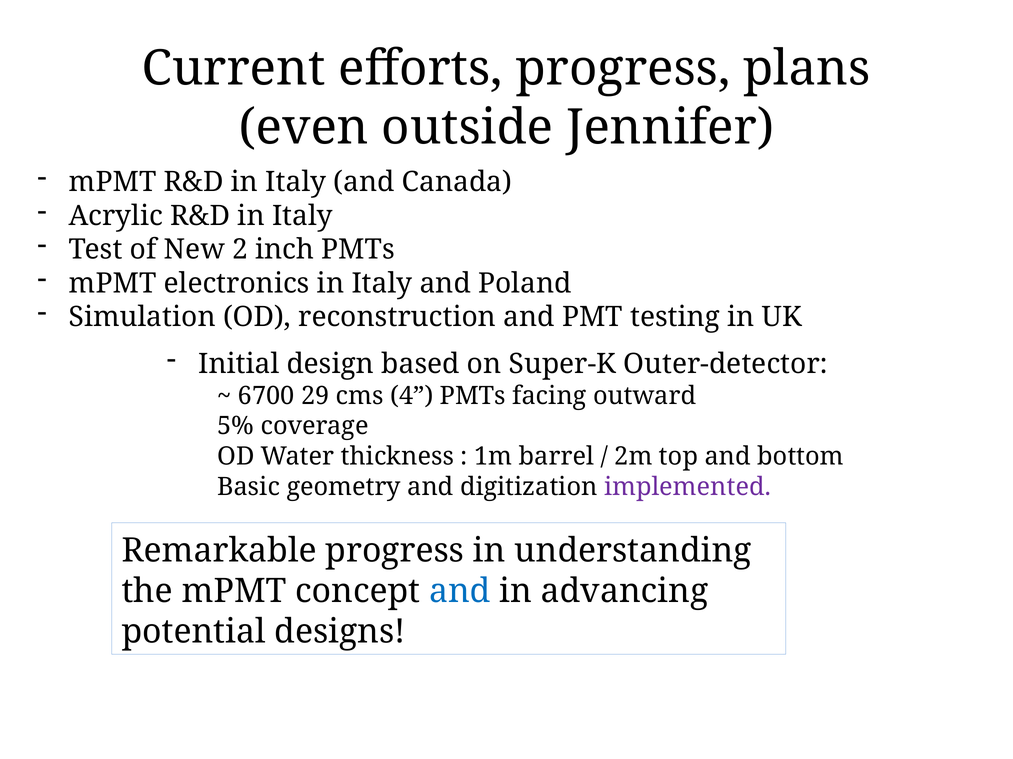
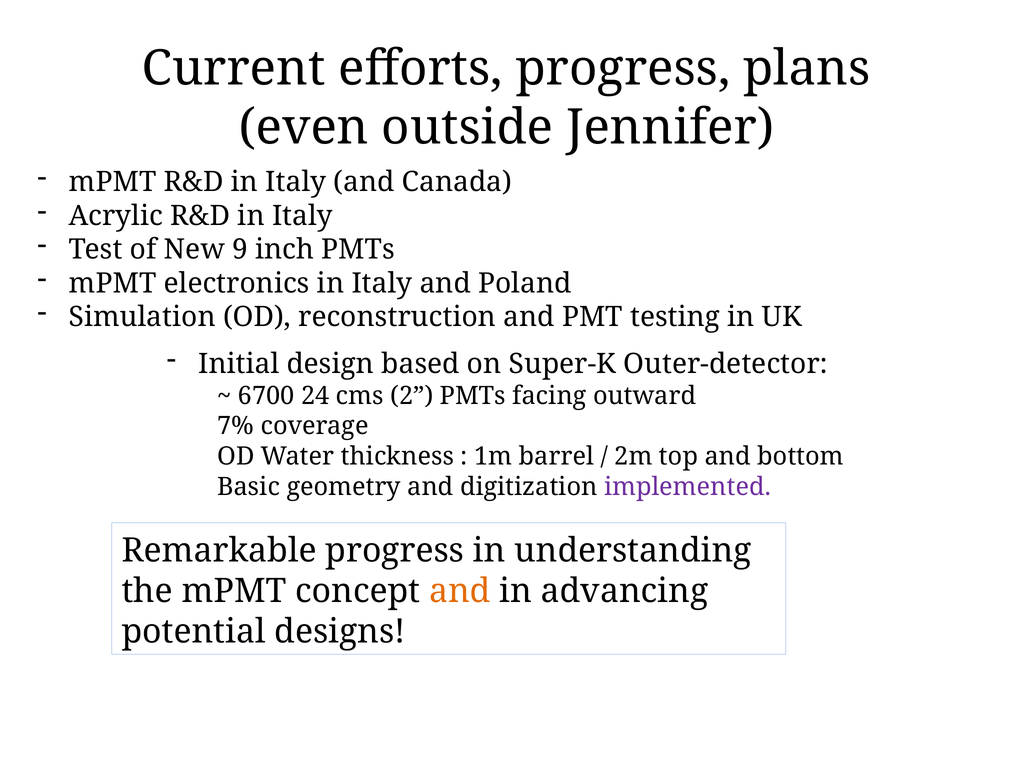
2: 2 -> 9
29: 29 -> 24
4: 4 -> 2
5%: 5% -> 7%
and at (460, 592) colour: blue -> orange
